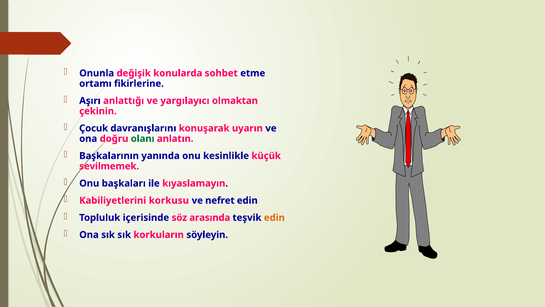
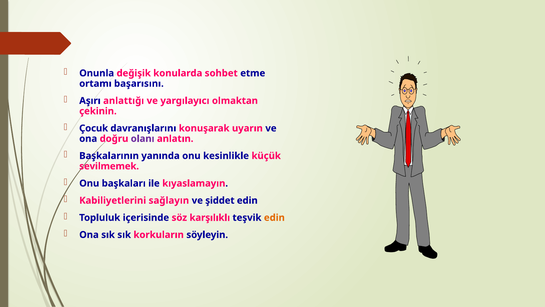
fikirlerine: fikirlerine -> başarısını
olanı colour: green -> purple
korkusu: korkusu -> sağlayın
nefret: nefret -> şiddet
arasında: arasında -> karşılıklı
